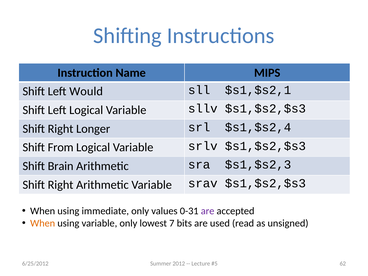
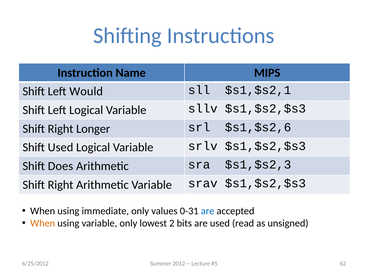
$s1,$s2,4: $s1,$s2,4 -> $s1,$s2,6
Shift From: From -> Used
Brain: Brain -> Does
are at (208, 211) colour: purple -> blue
7: 7 -> 2
